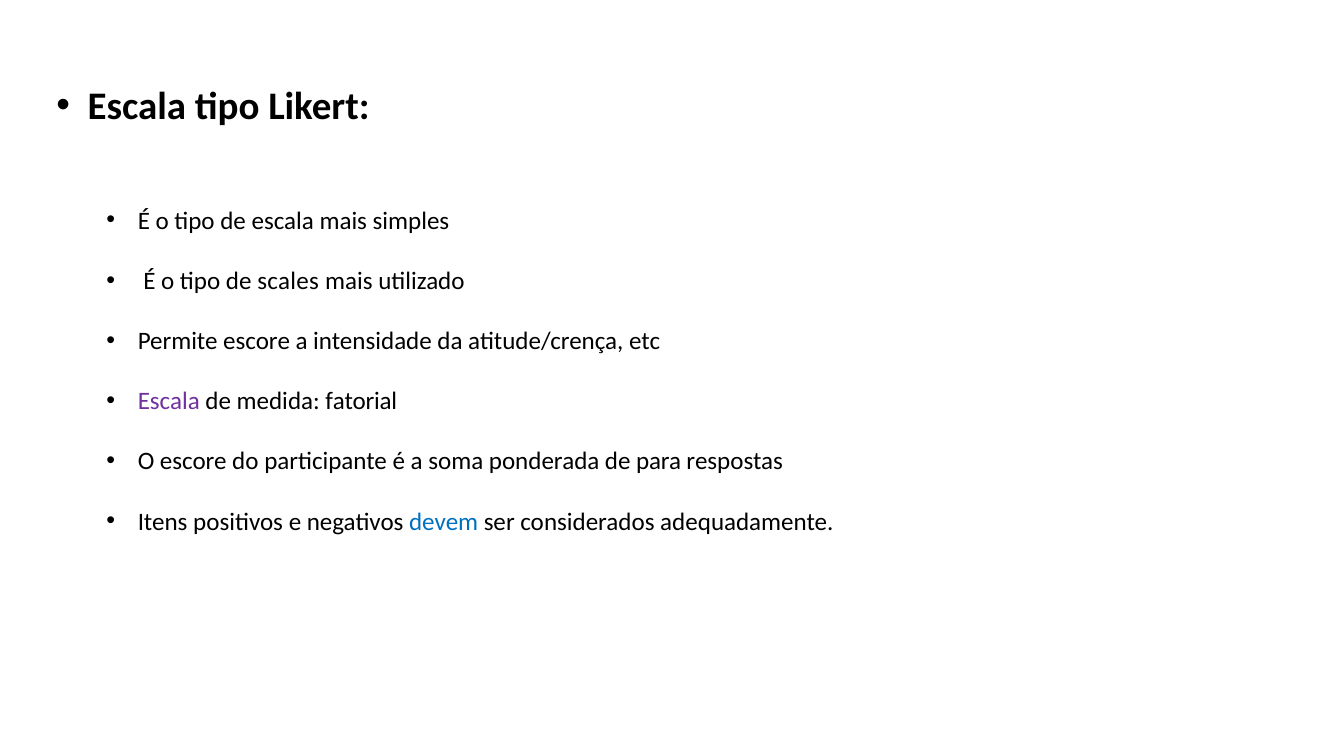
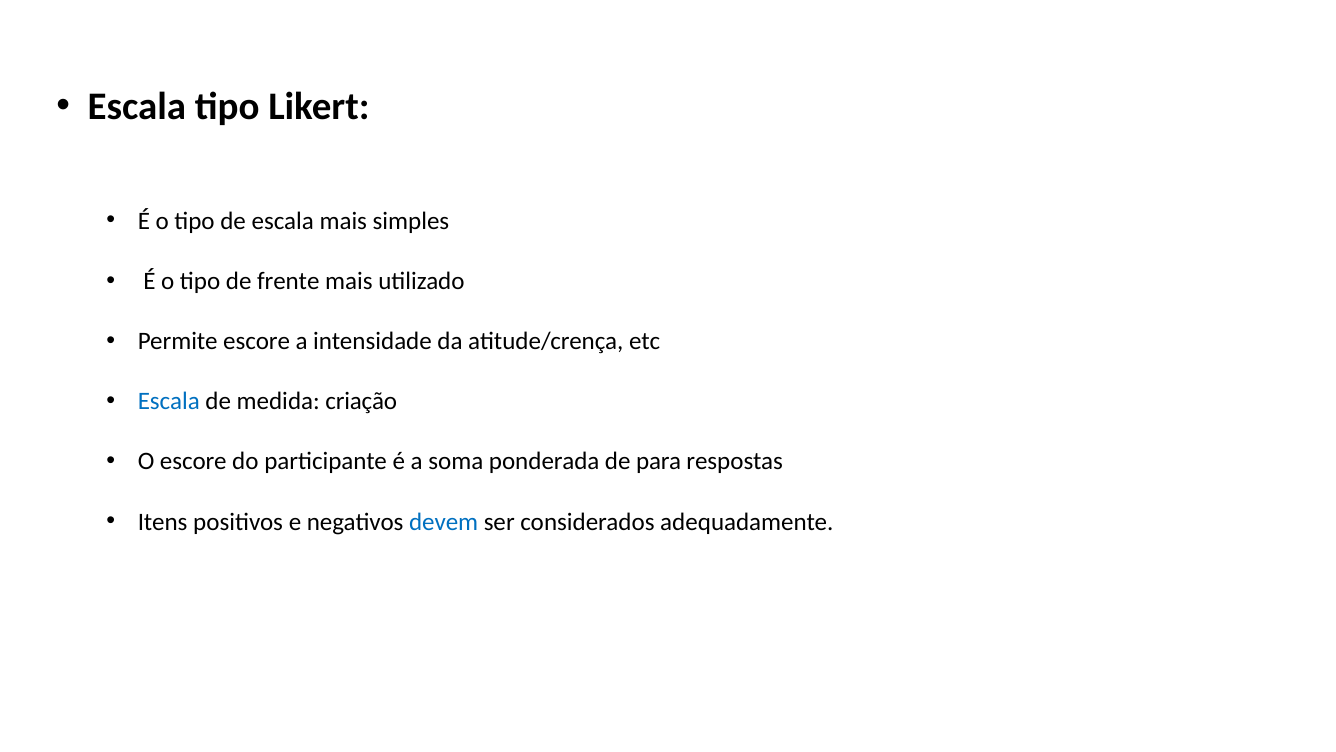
scales: scales -> frente
Escala at (169, 401) colour: purple -> blue
fatorial: fatorial -> criação
